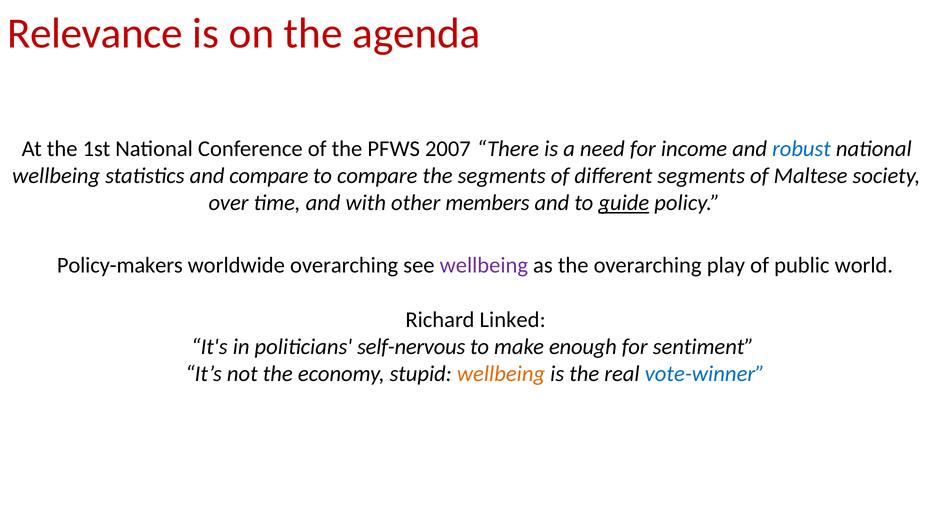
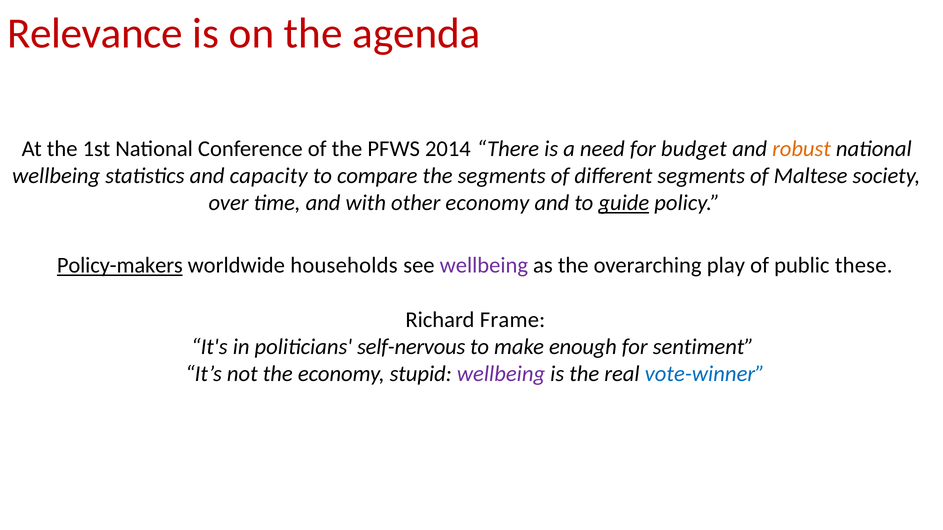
2007: 2007 -> 2014
income: income -> budget
robust colour: blue -> orange
and compare: compare -> capacity
other members: members -> economy
Policy-makers underline: none -> present
worldwide overarching: overarching -> households
world: world -> these
Linked: Linked -> Frame
wellbeing at (501, 374) colour: orange -> purple
